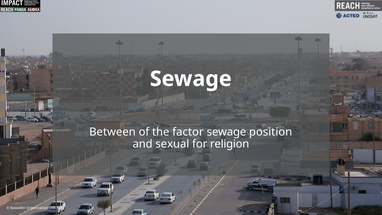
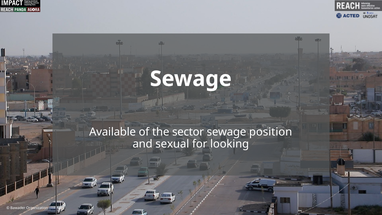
Between: Between -> Available
factor: factor -> sector
religion: religion -> looking
